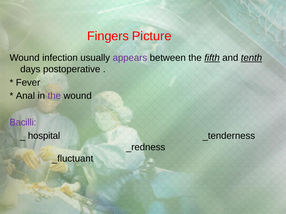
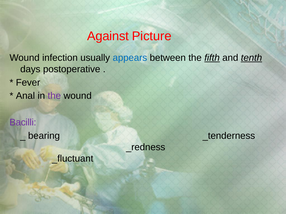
Fingers: Fingers -> Against
appears colour: purple -> blue
hospital: hospital -> bearing
